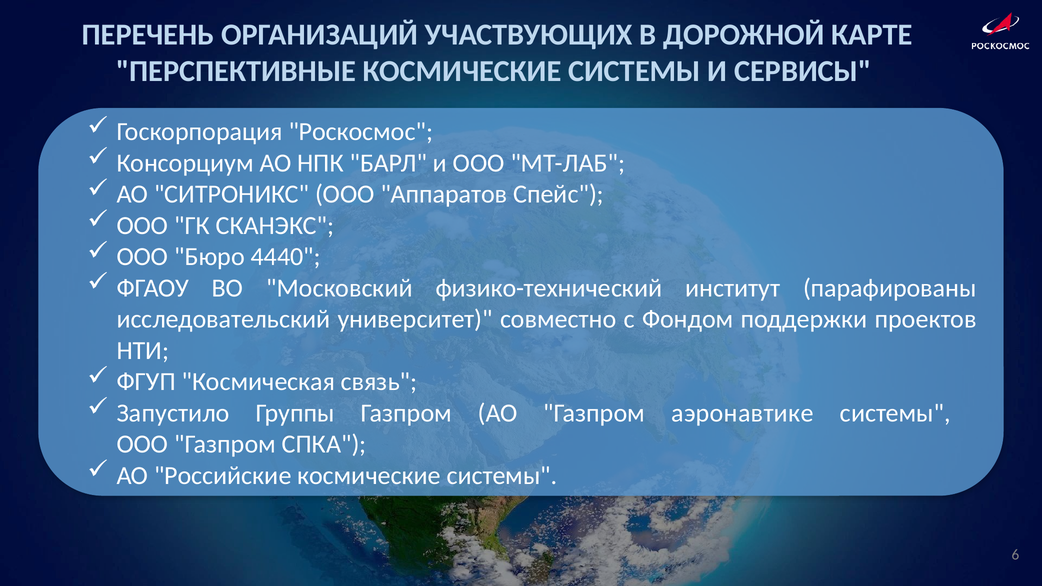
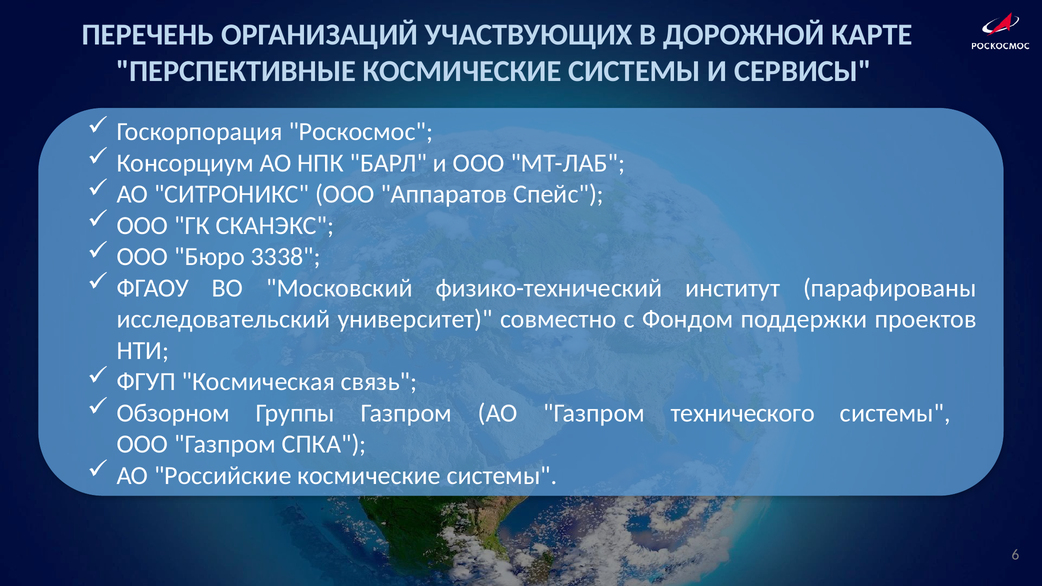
4440: 4440 -> 3338
Запустило: Запустило -> Обзорном
аэронавтике: аэронавтике -> технического
